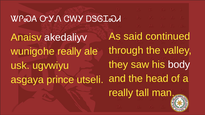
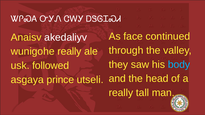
said: said -> face
body colour: white -> light blue
ugvwiyu: ugvwiyu -> followed
